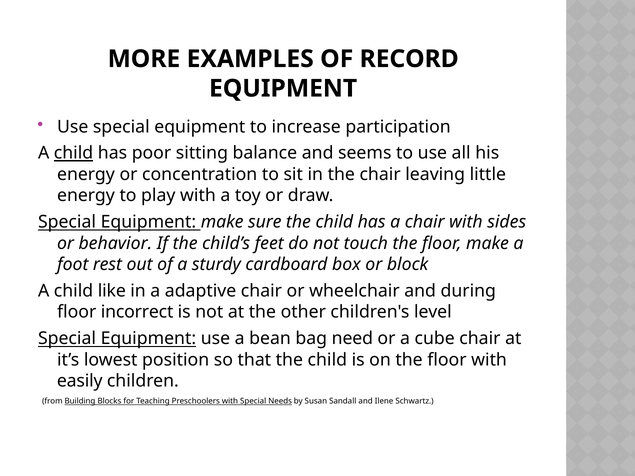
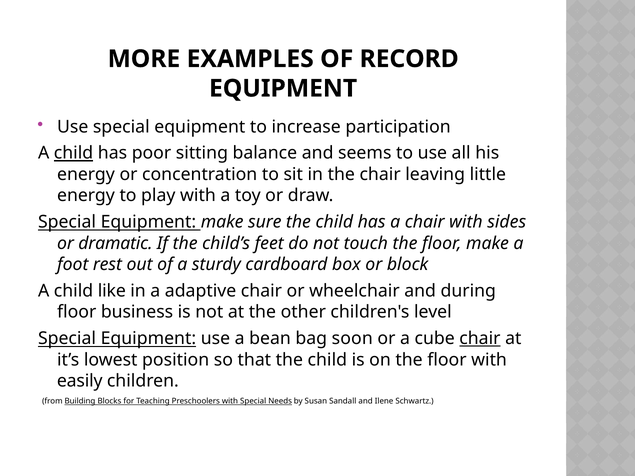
behavior: behavior -> dramatic
incorrect: incorrect -> business
need: need -> soon
chair at (480, 339) underline: none -> present
